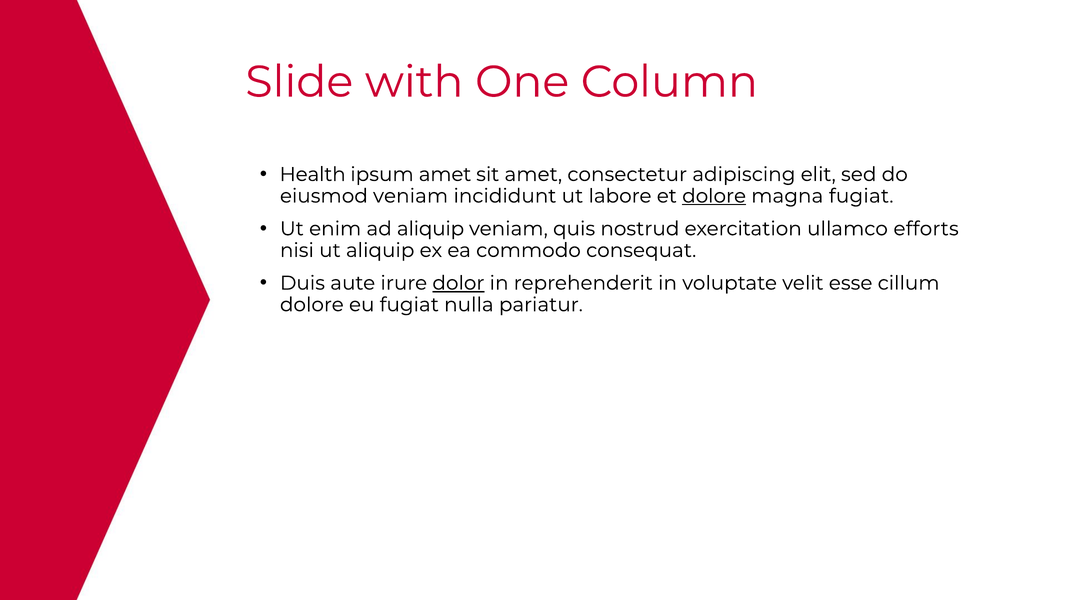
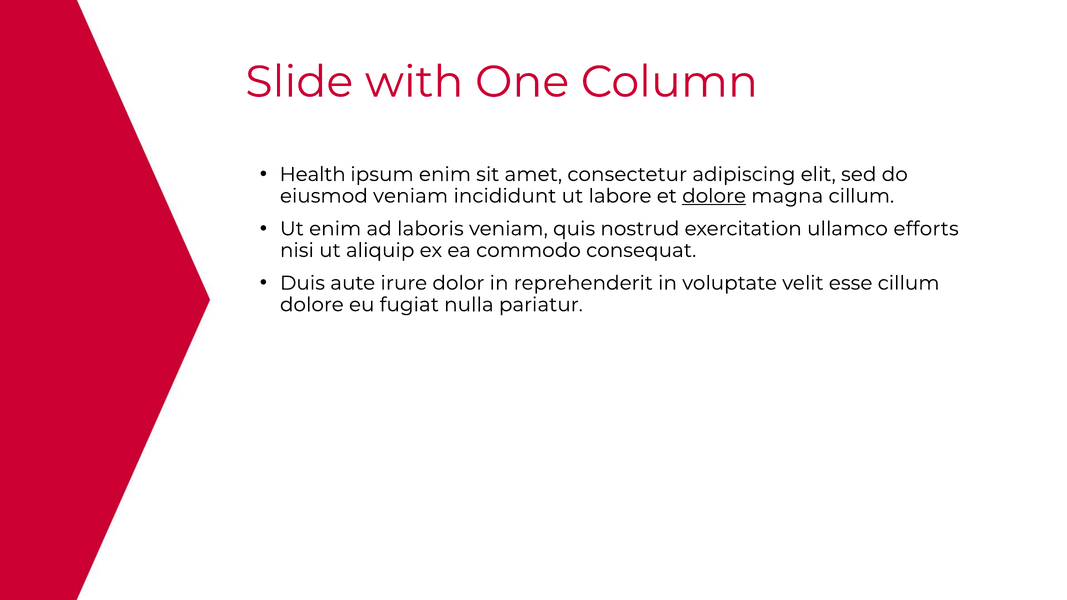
ipsum amet: amet -> enim
magna fugiat: fugiat -> cillum
ad aliquip: aliquip -> laboris
dolor underline: present -> none
